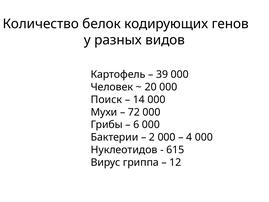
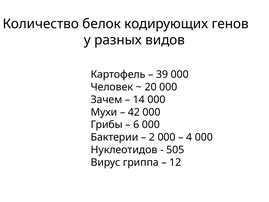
Поиск: Поиск -> Зачем
72: 72 -> 42
615: 615 -> 505
